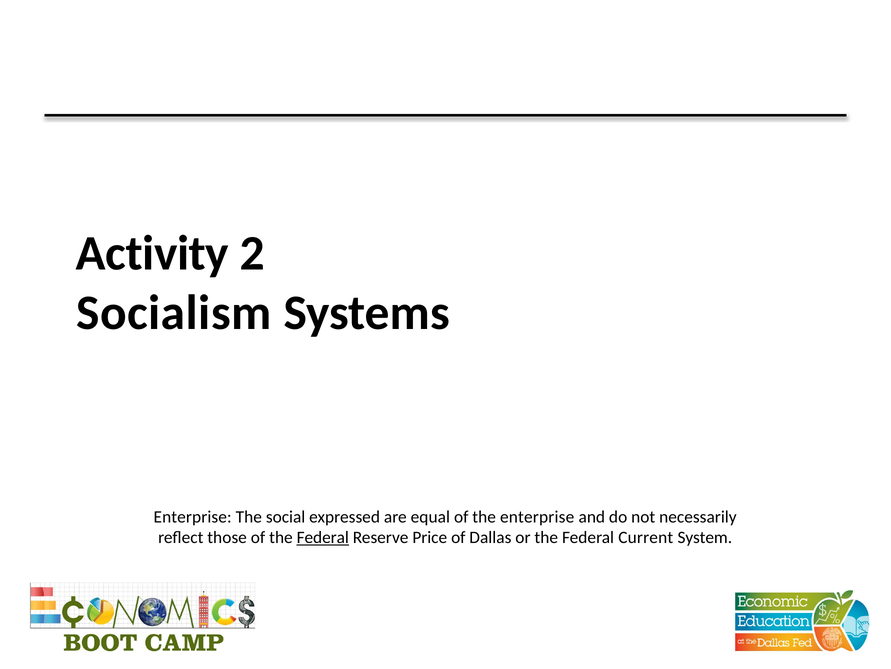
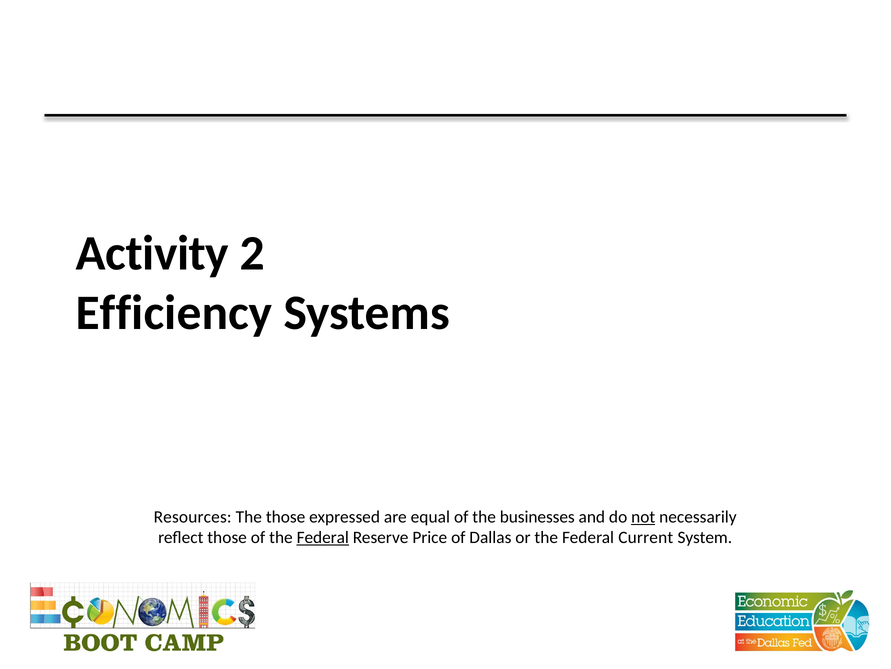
Socialism: Socialism -> Efficiency
Enterprise at (193, 516): Enterprise -> Resources
The social: social -> those
the enterprise: enterprise -> businesses
not underline: none -> present
